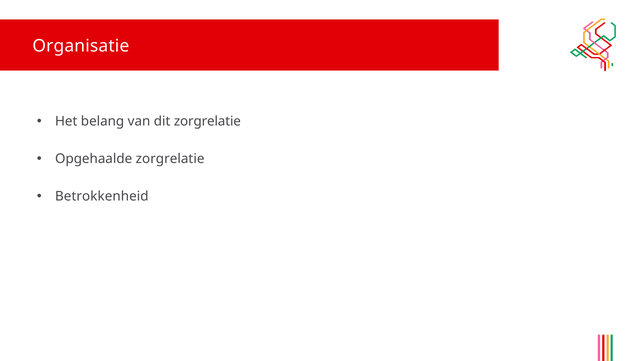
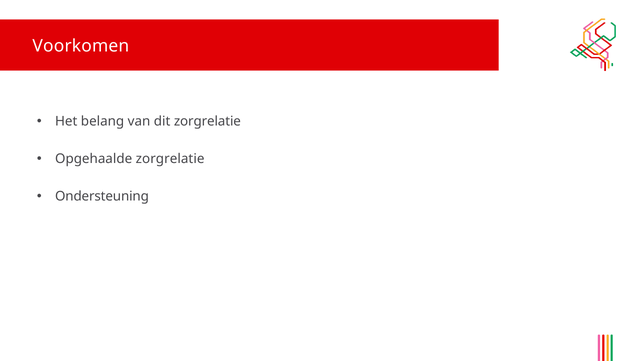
Organisatie: Organisatie -> Voorkomen
Betrokkenheid: Betrokkenheid -> Ondersteuning
